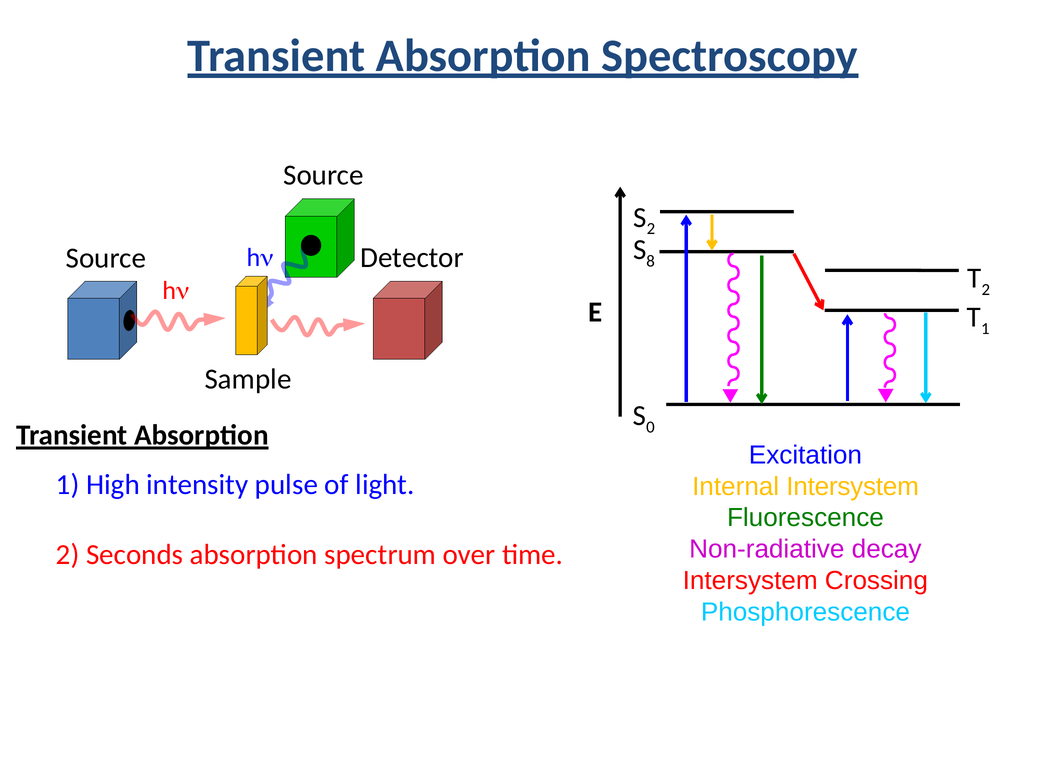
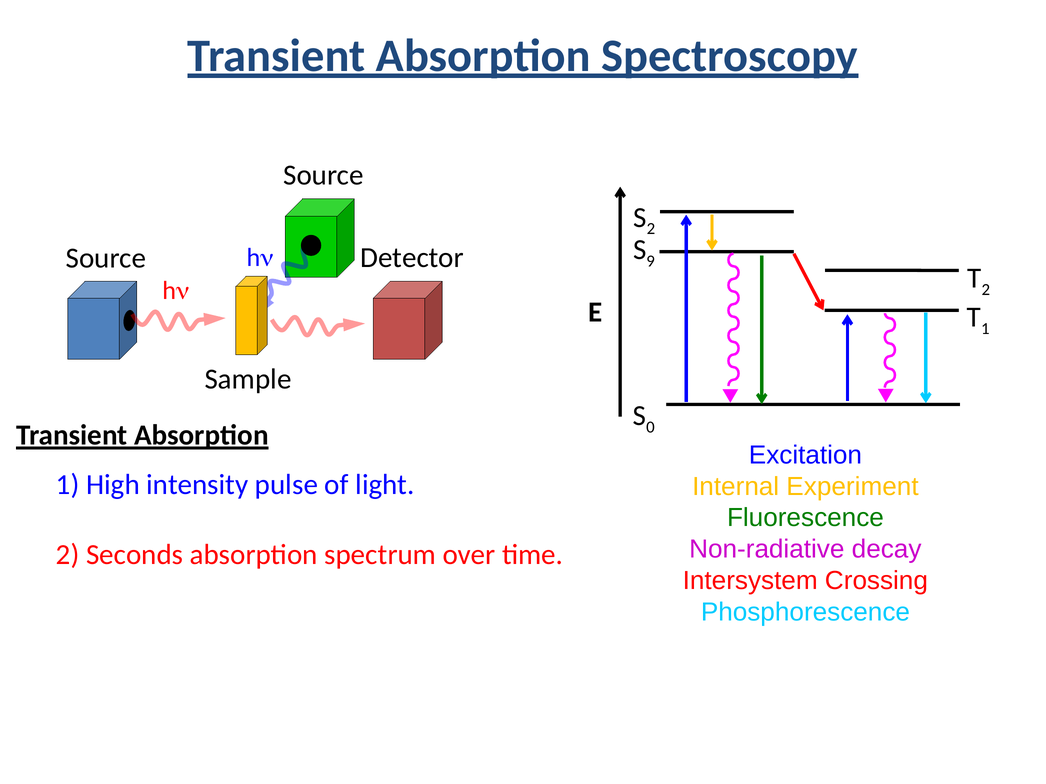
8: 8 -> 9
Internal Intersystem: Intersystem -> Experiment
